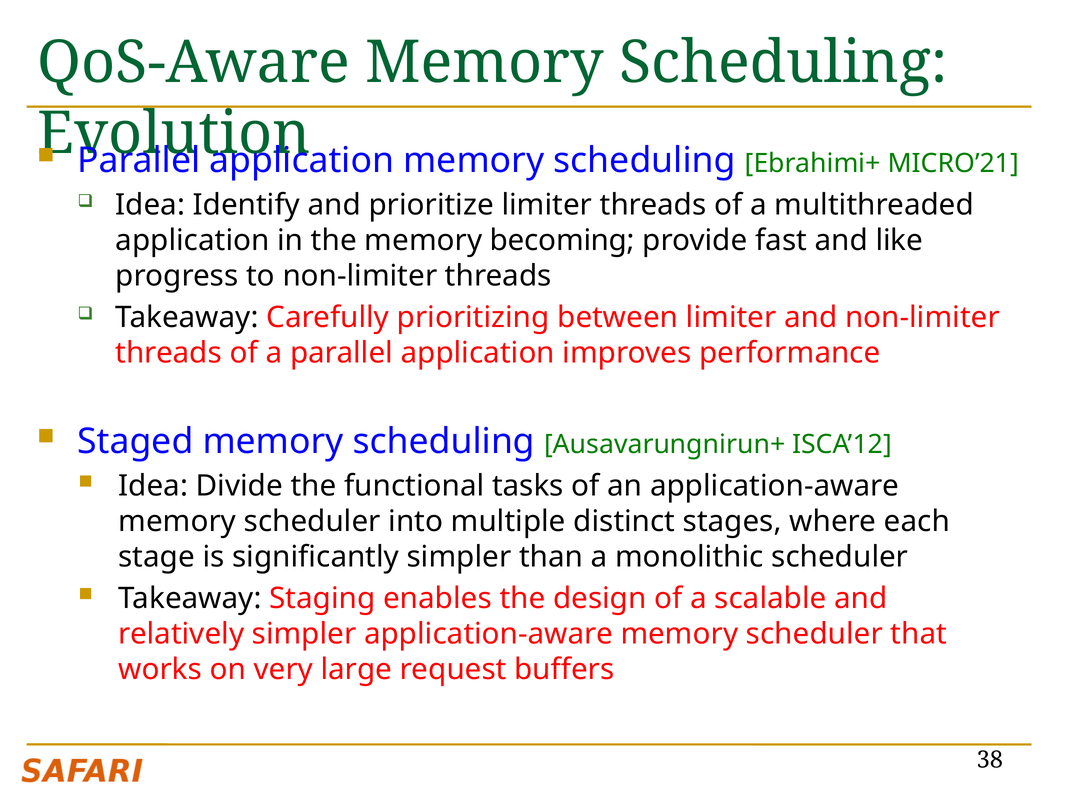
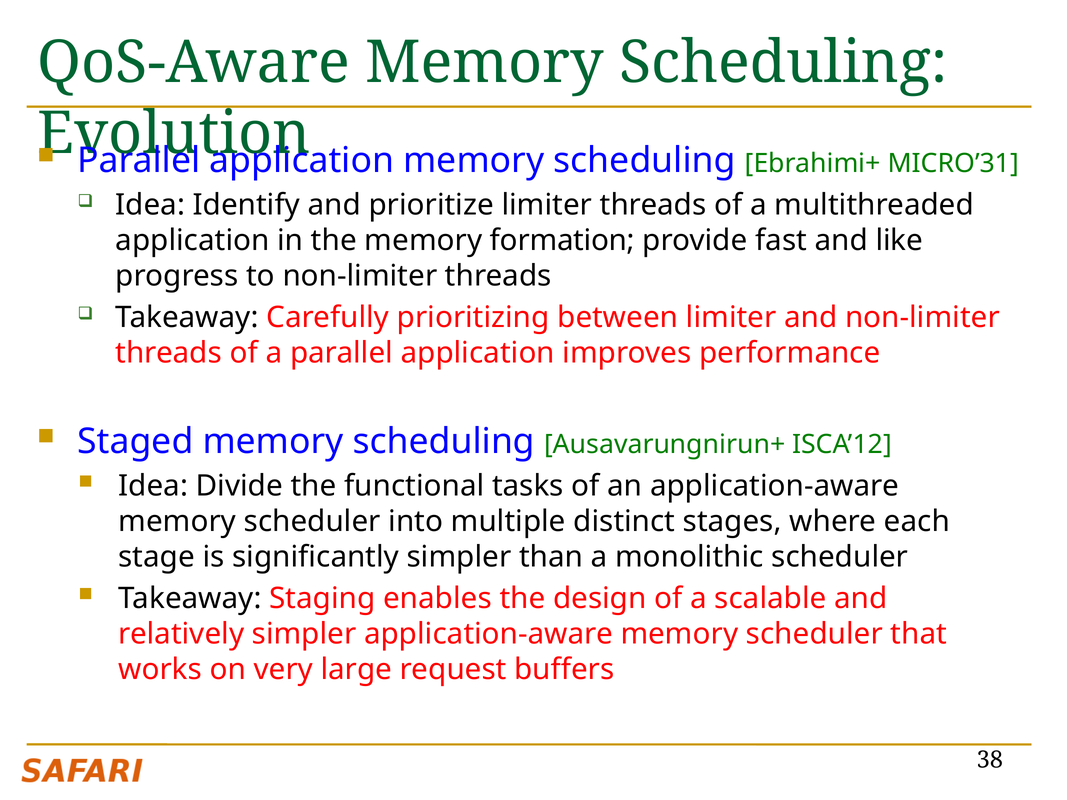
MICRO’21: MICRO’21 -> MICRO’31
becoming: becoming -> formation
